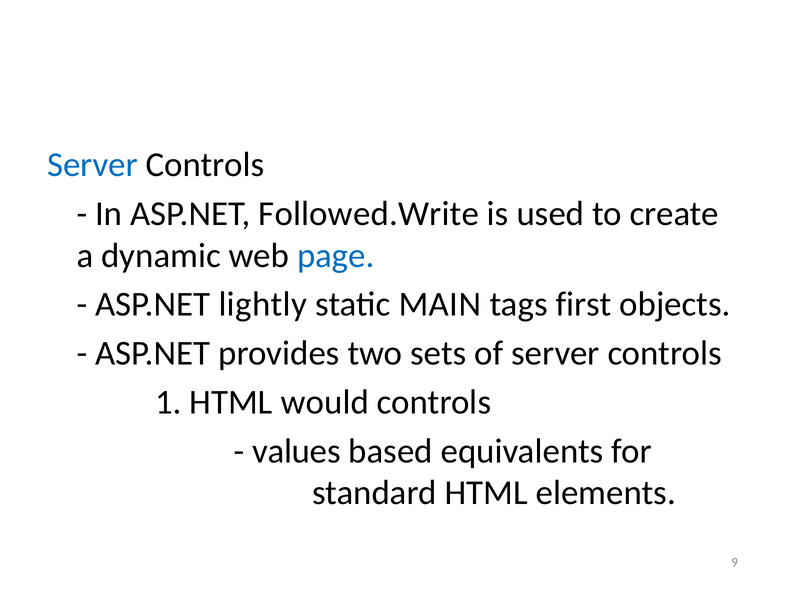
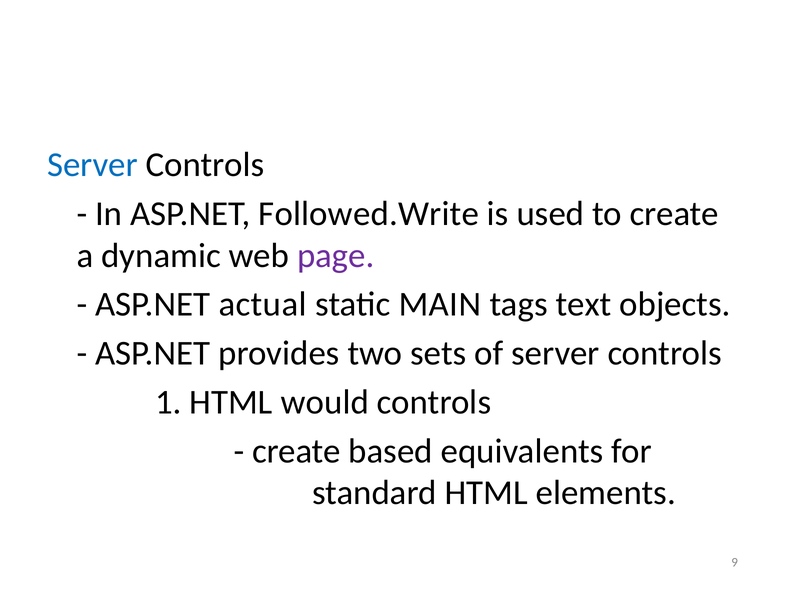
page colour: blue -> purple
lightly: lightly -> actual
first: first -> text
values at (296, 451): values -> create
